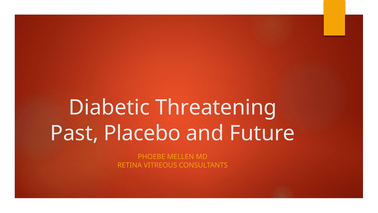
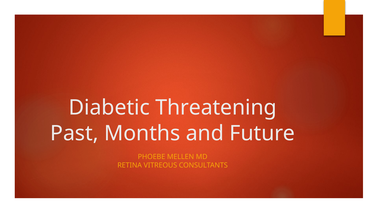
Placebo: Placebo -> Months
